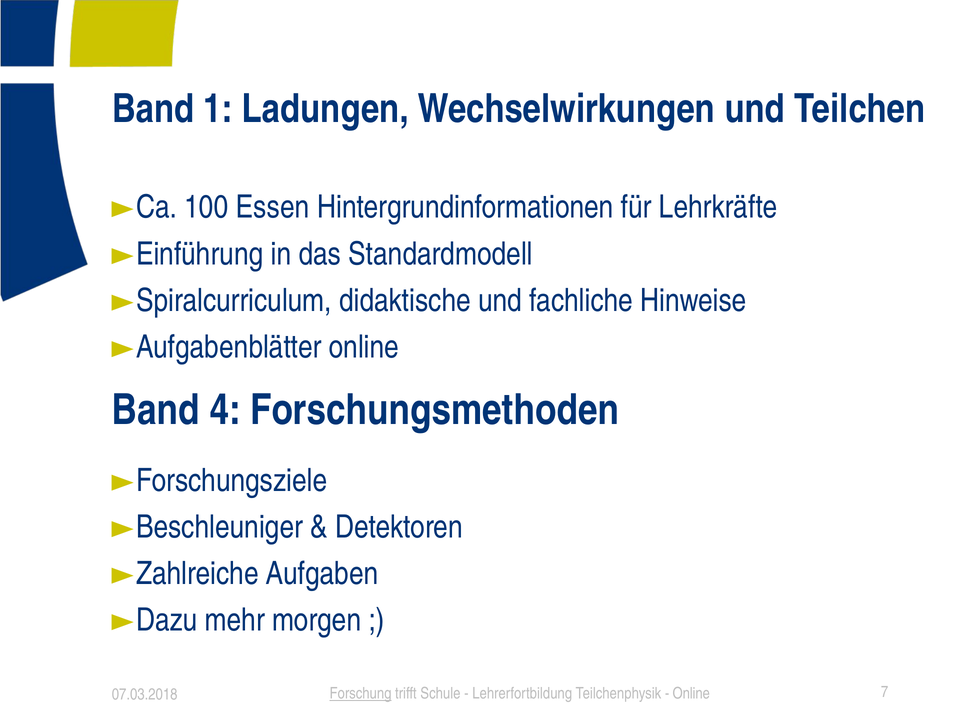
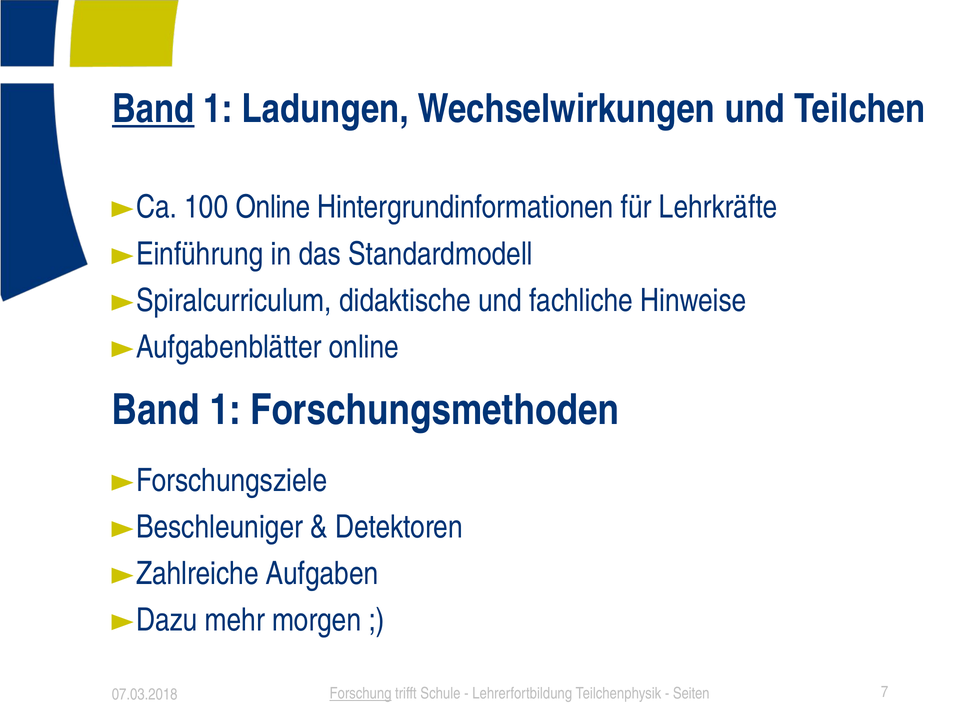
Band at (153, 109) underline: none -> present
100 Essen: Essen -> Online
4 at (225, 410): 4 -> 1
Online at (691, 693): Online -> Seiten
